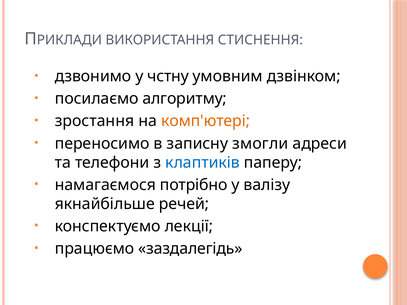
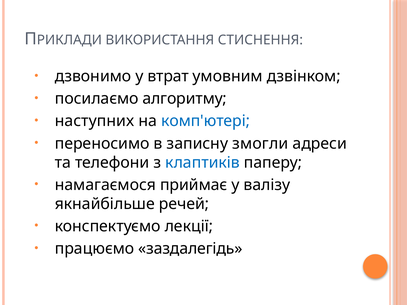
чстну: чстну -> втрат
зростання: зростання -> наступних
комп'ютері colour: orange -> blue
потрібно: потрібно -> приймає
